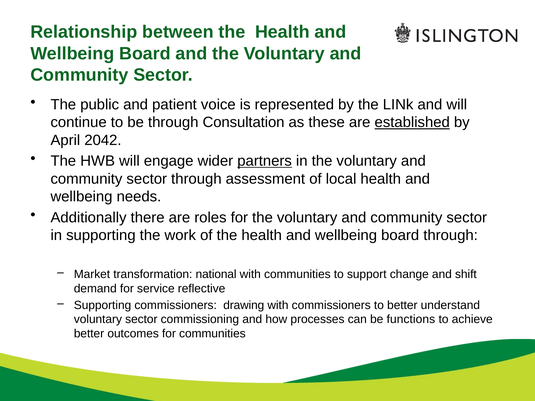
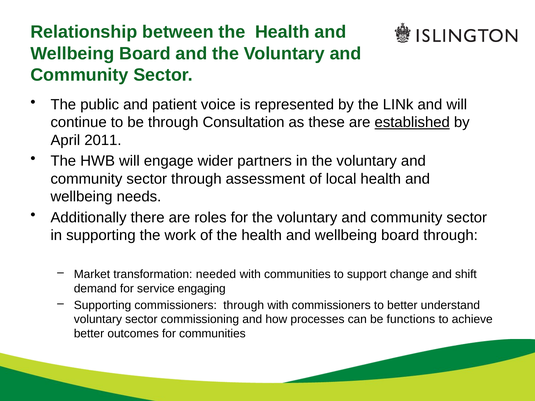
2042: 2042 -> 2011
partners underline: present -> none
national: national -> needed
reflective: reflective -> engaging
commissioners drawing: drawing -> through
